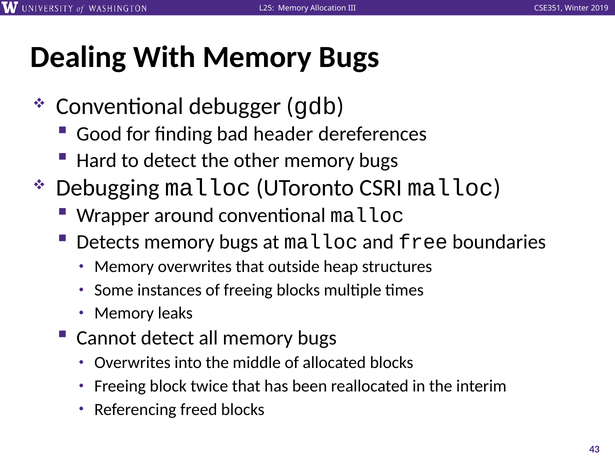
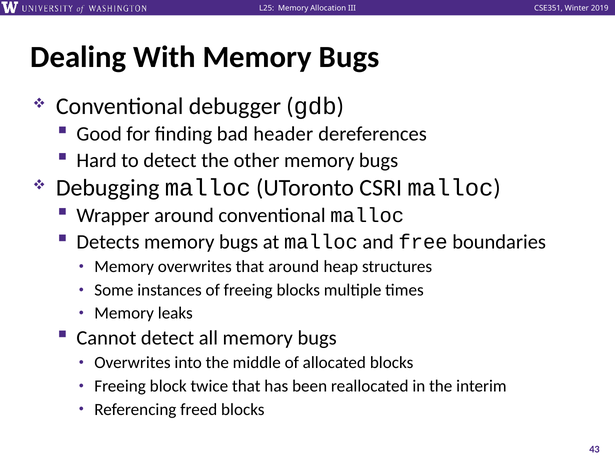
that outside: outside -> around
